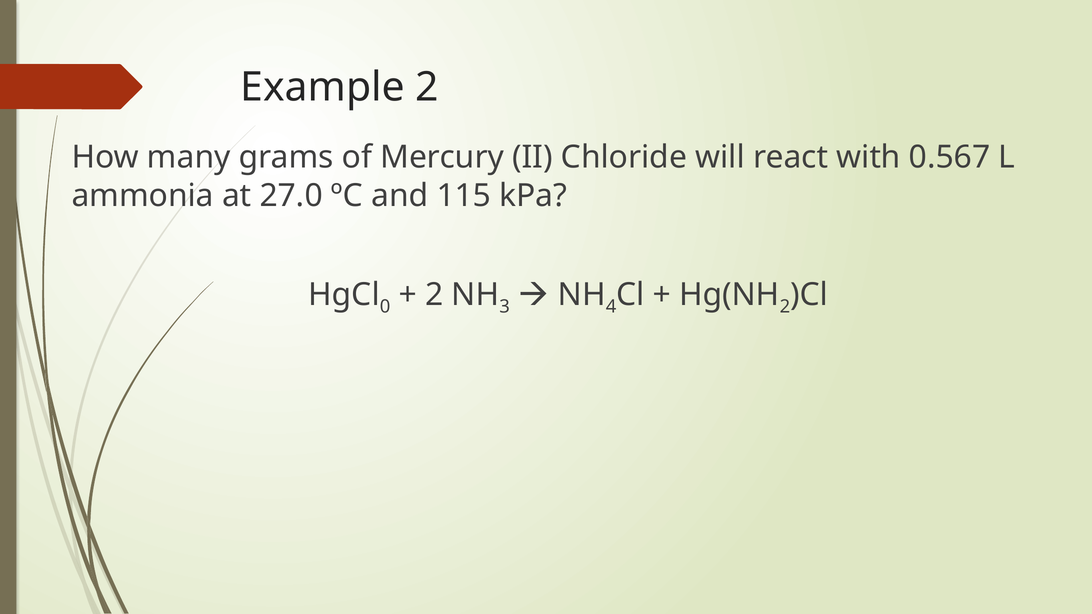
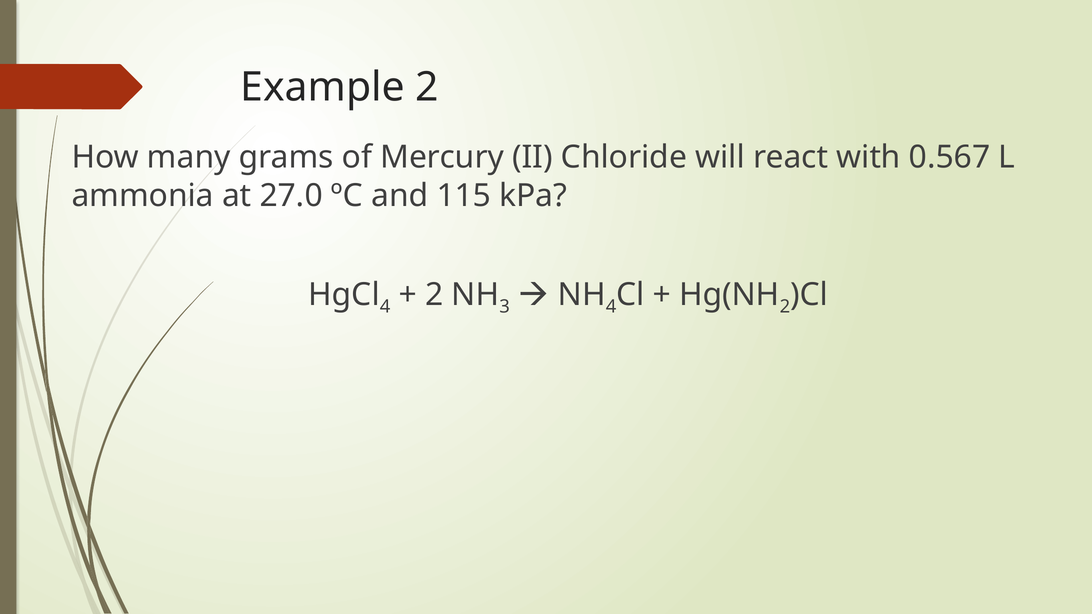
0 at (385, 307): 0 -> 4
